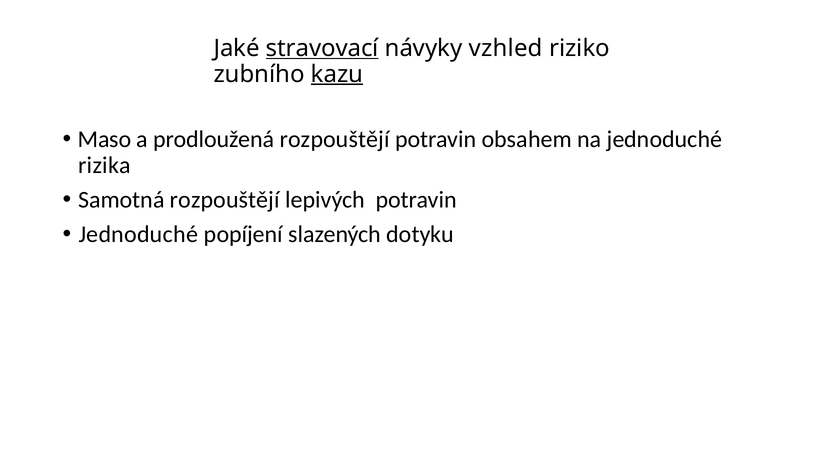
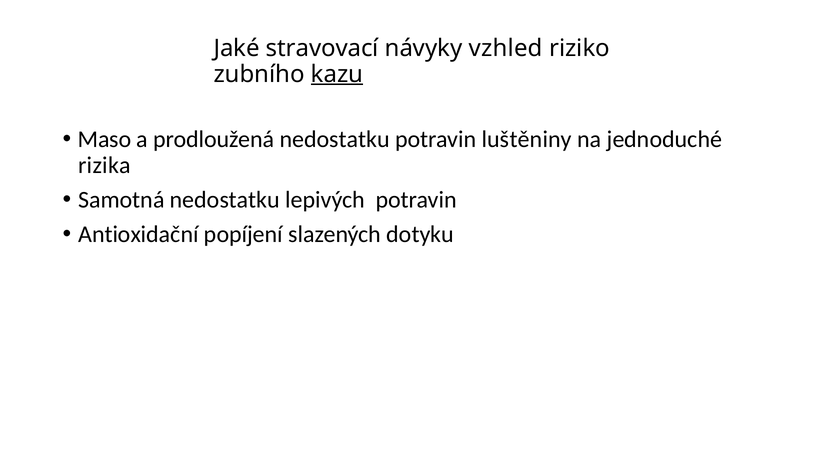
stravovací underline: present -> none
prodloužená rozpouštějí: rozpouštějí -> nedostatku
obsahem: obsahem -> luštěniny
Samotná rozpouštějí: rozpouštějí -> nedostatku
Jednoduché at (138, 234): Jednoduché -> Antioxidační
